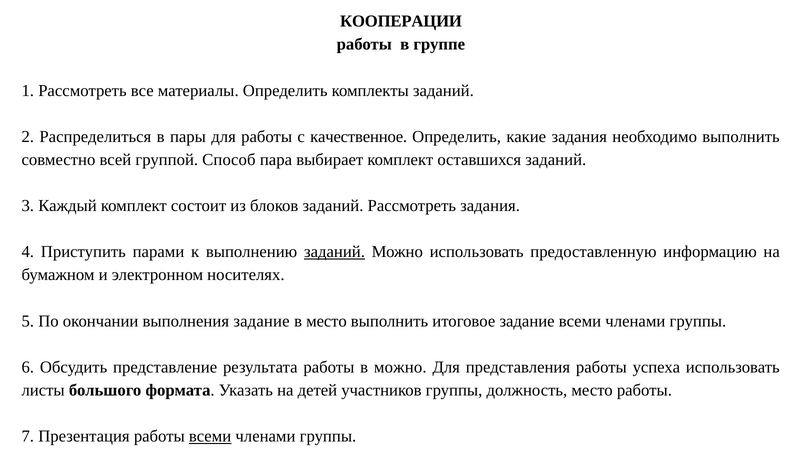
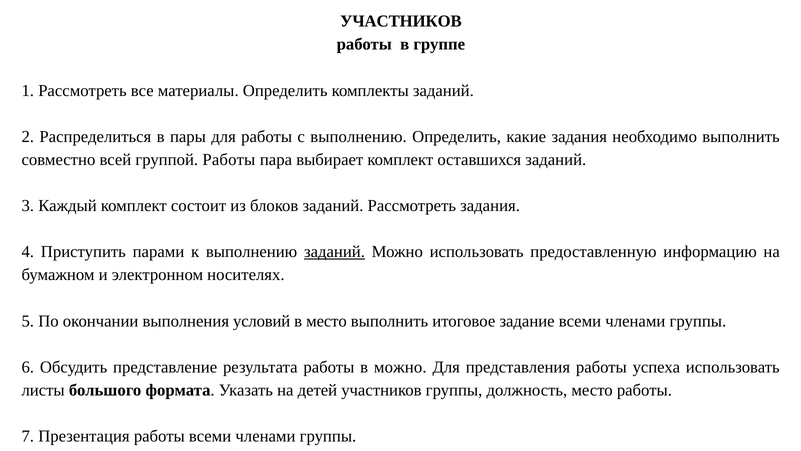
КООПЕРАЦИИ at (401, 21): КООПЕРАЦИИ -> УЧАСТНИКОВ
с качественное: качественное -> выполнению
группой Способ: Способ -> Работы
выполнения задание: задание -> условий
всеми at (210, 436) underline: present -> none
